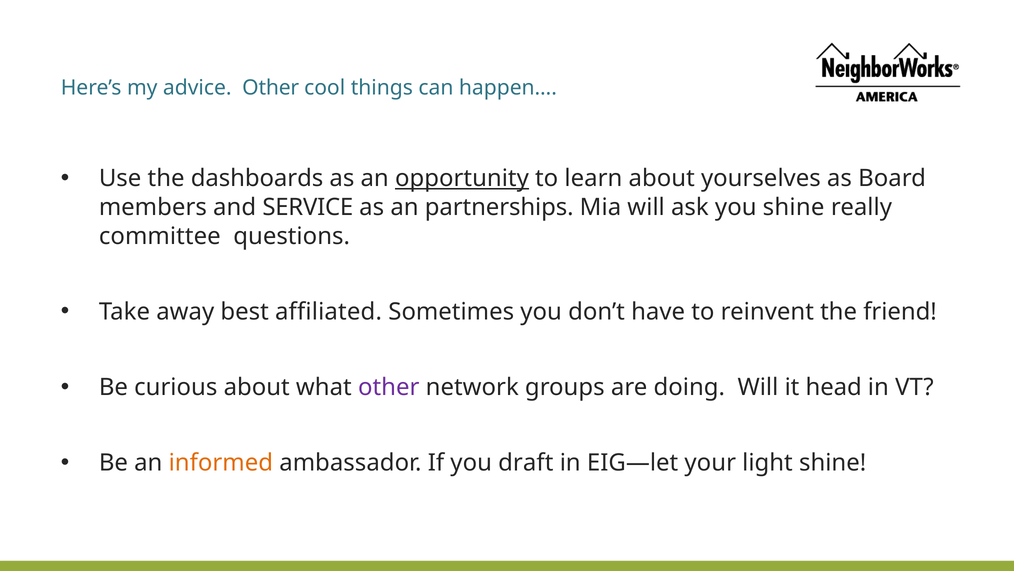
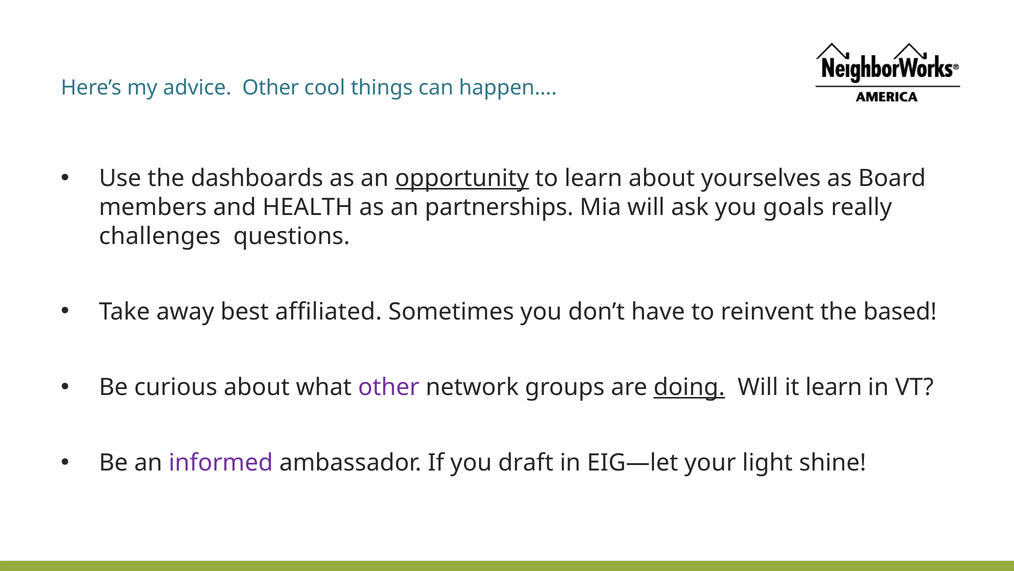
SERVICE: SERVICE -> HEALTH
you shine: shine -> goals
committee: committee -> challenges
friend: friend -> based
doing underline: none -> present
it head: head -> learn
informed colour: orange -> purple
